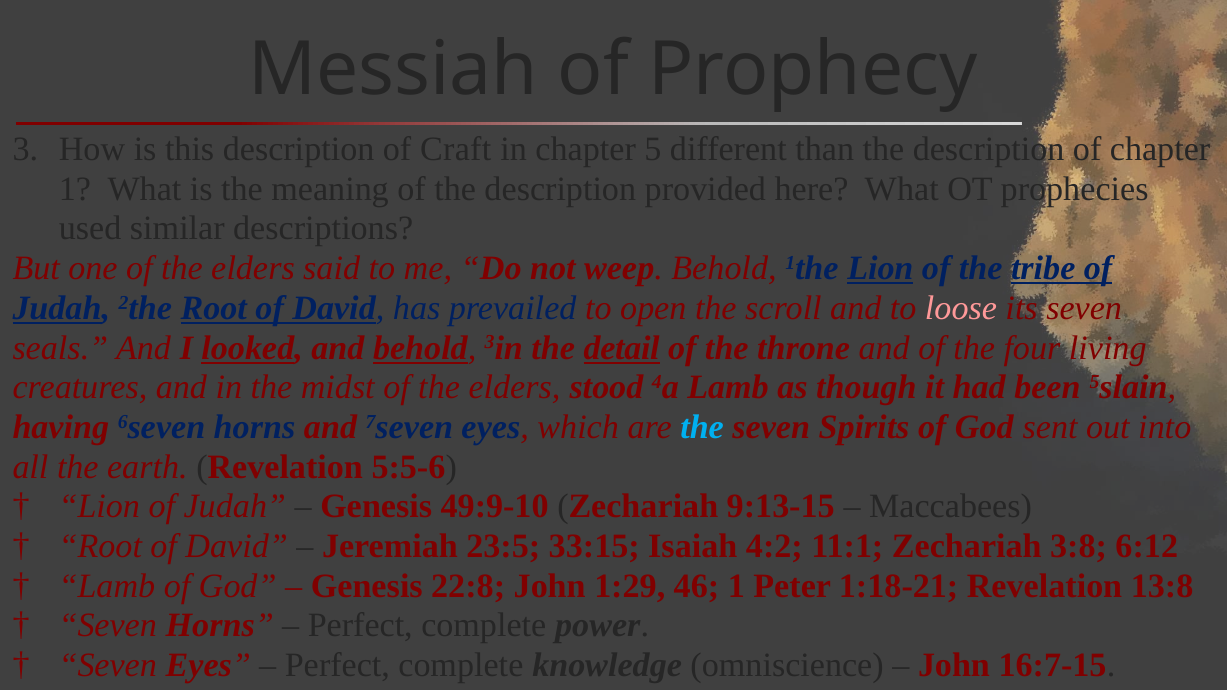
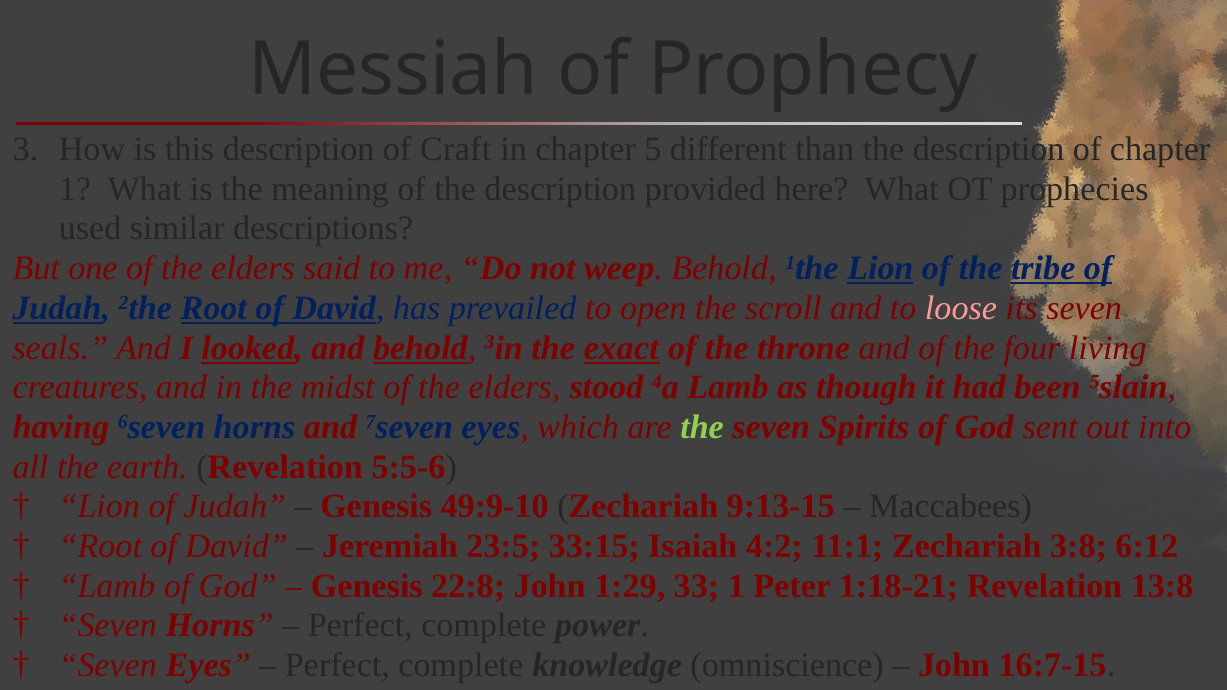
detail: detail -> exact
the at (702, 427) colour: light blue -> light green
46: 46 -> 33
